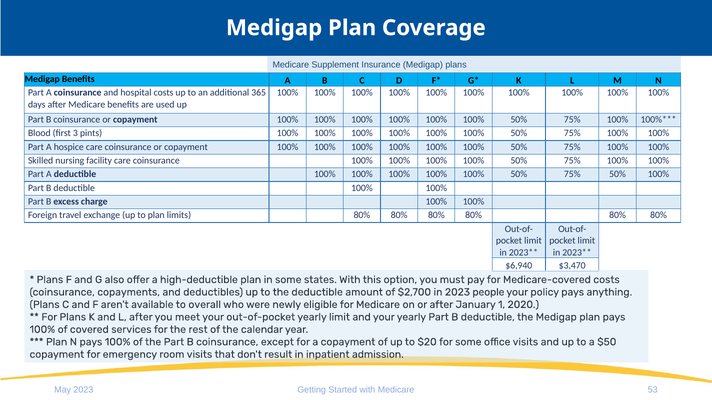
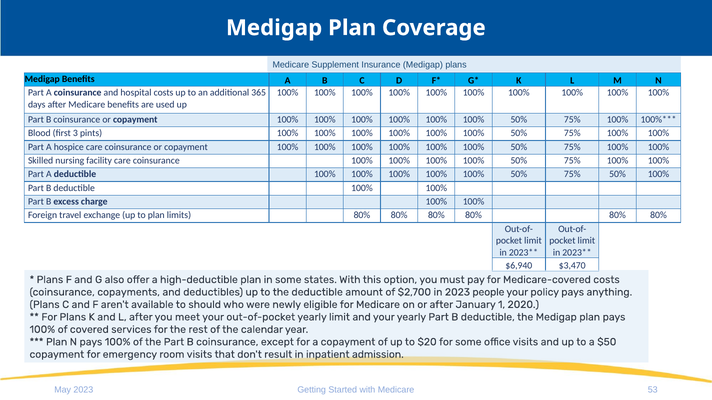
overall: overall -> should
